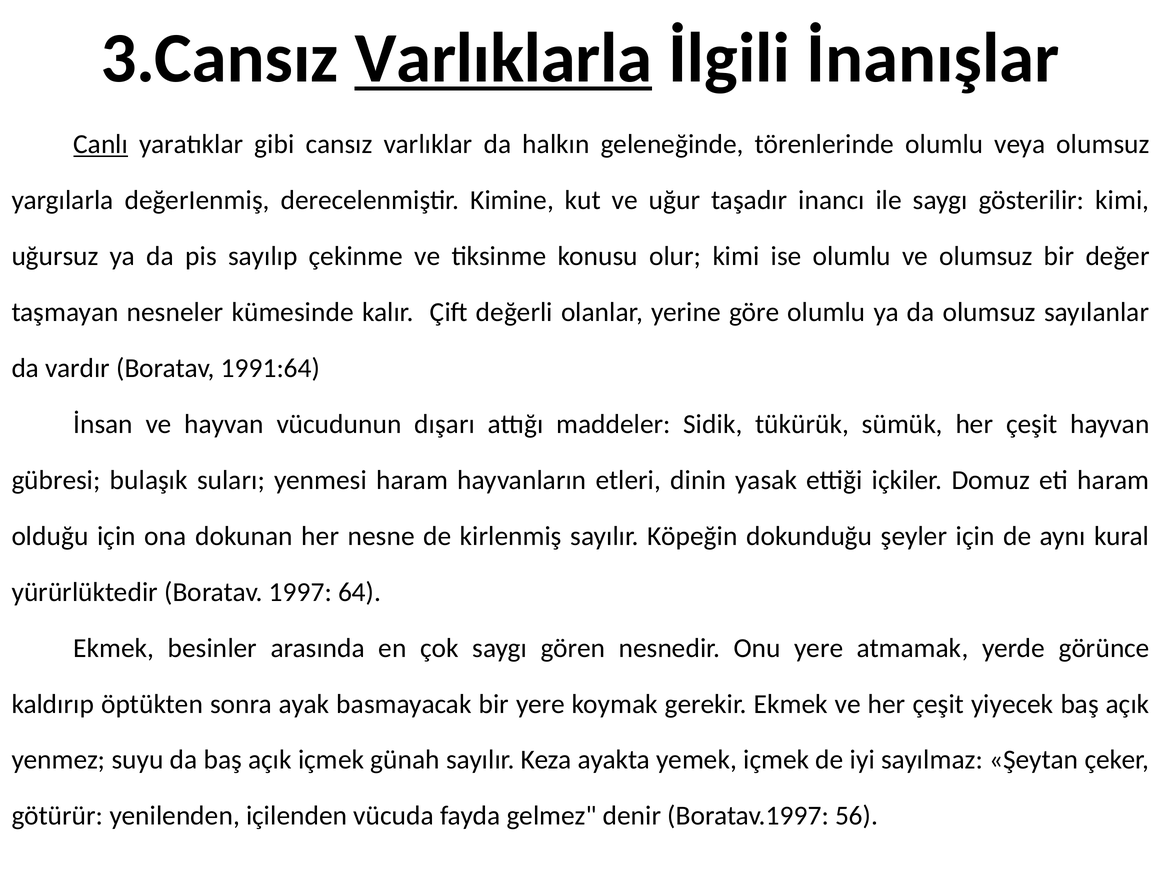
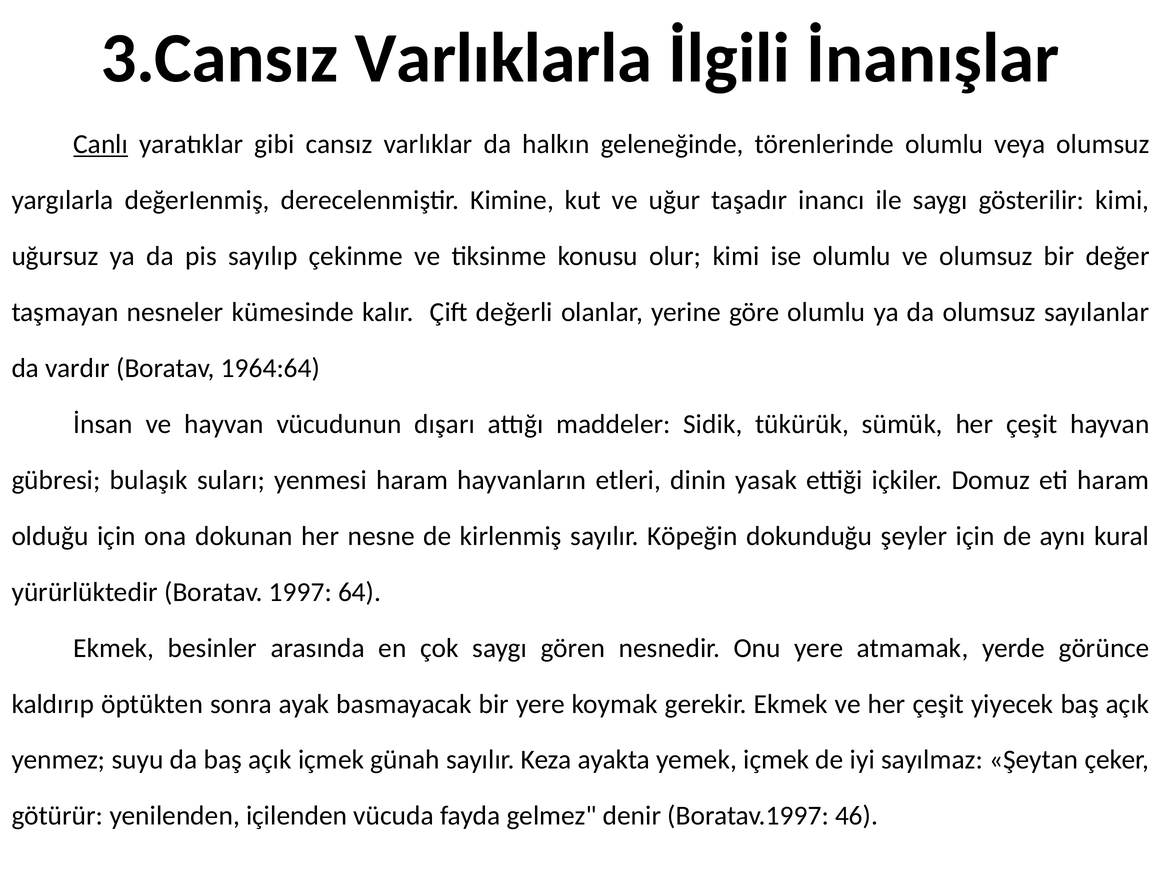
Varlıklarla underline: present -> none
1991:64: 1991:64 -> 1964:64
56: 56 -> 46
